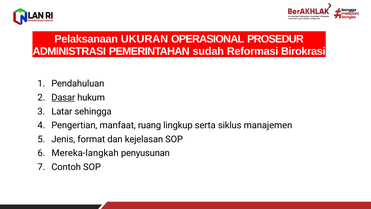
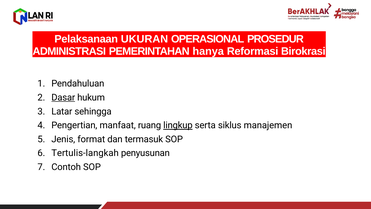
sudah: sudah -> hanya
lingkup underline: none -> present
kejelasan: kejelasan -> termasuk
Mereka-langkah: Mereka-langkah -> Tertulis-langkah
